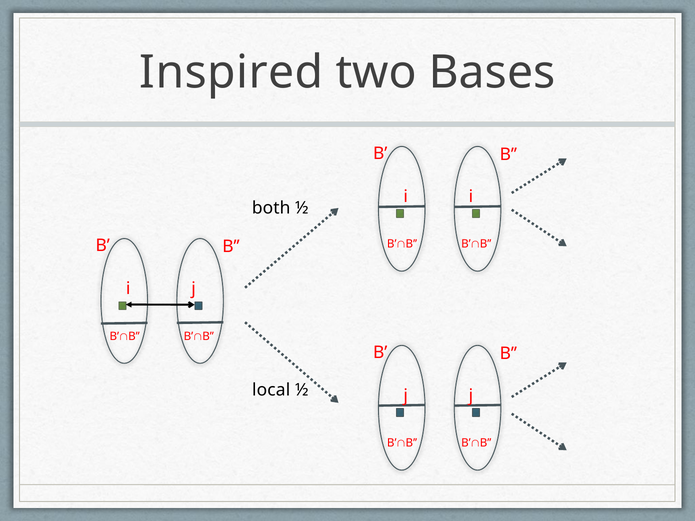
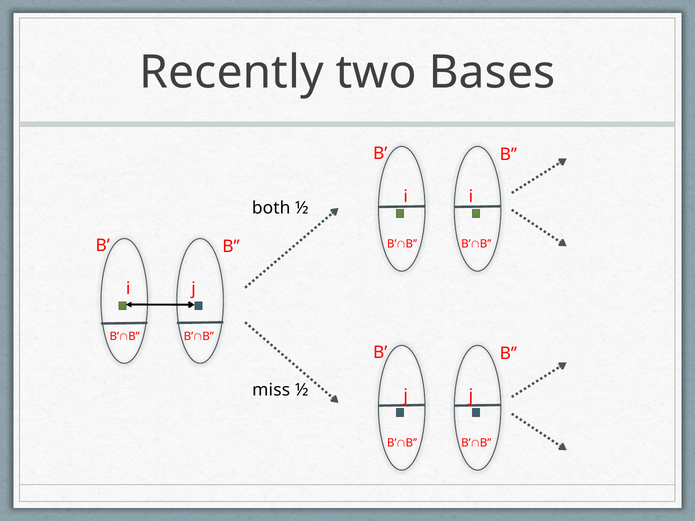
Inspired: Inspired -> Recently
local: local -> miss
